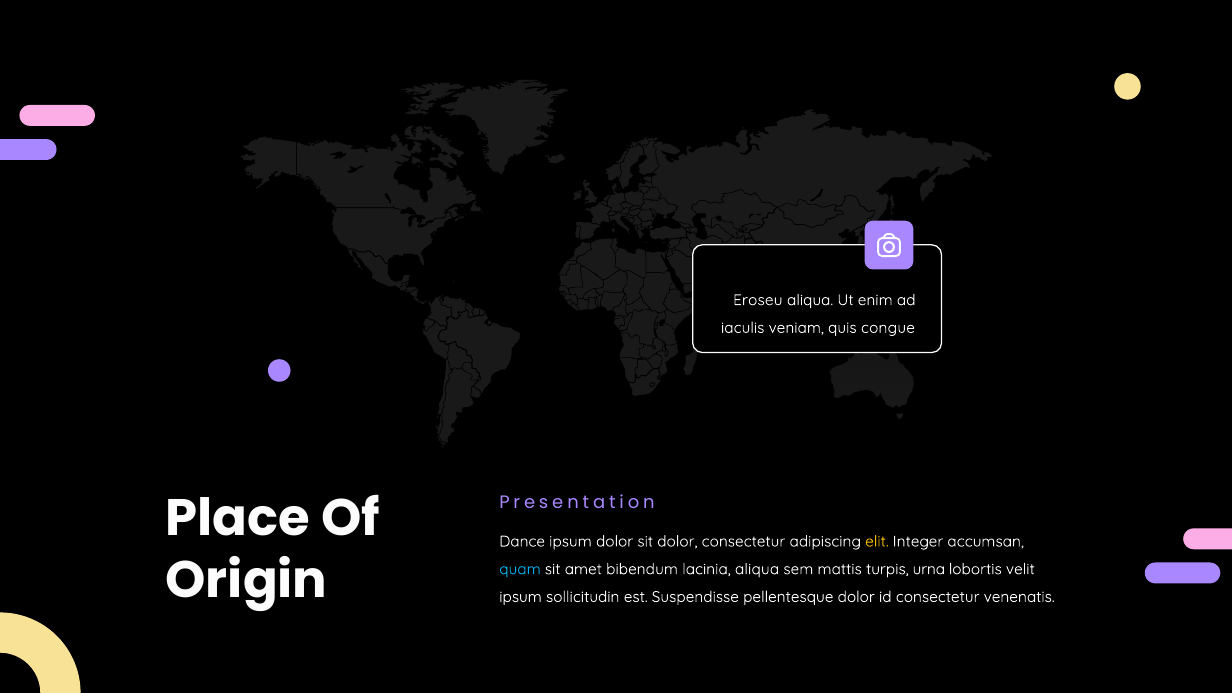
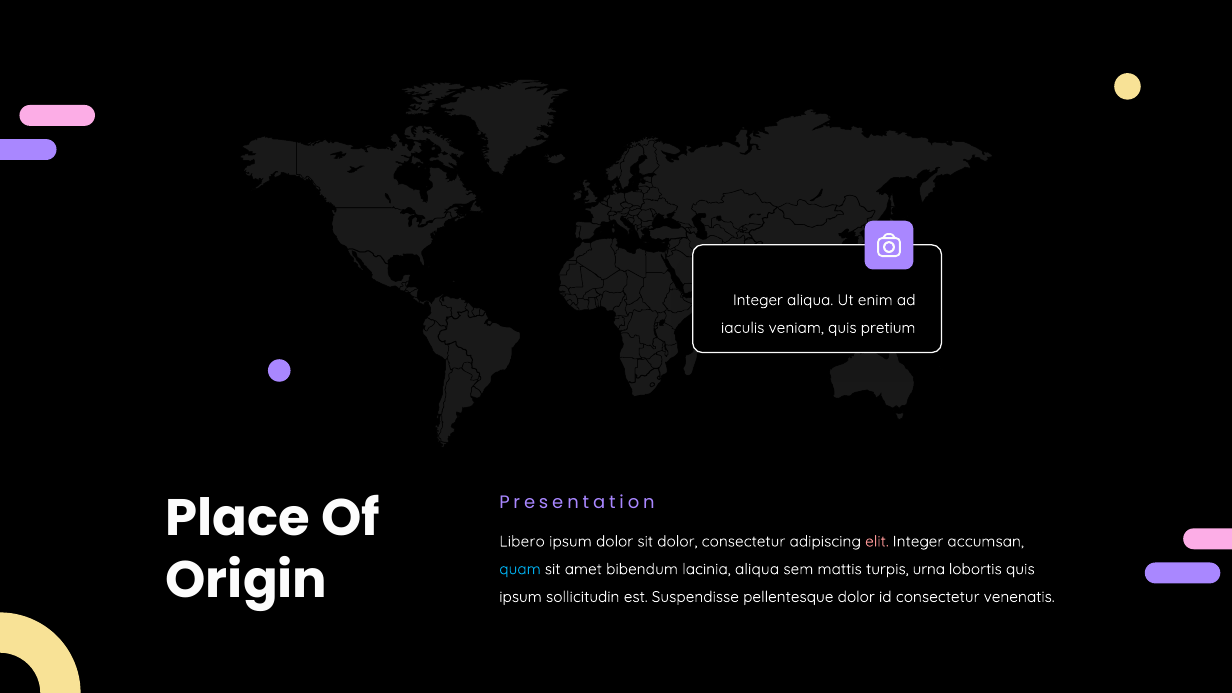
Eroseu at (758, 300): Eroseu -> Integer
congue: congue -> pretium
Dance: Dance -> Libero
elit colour: yellow -> pink
lobortis velit: velit -> quis
